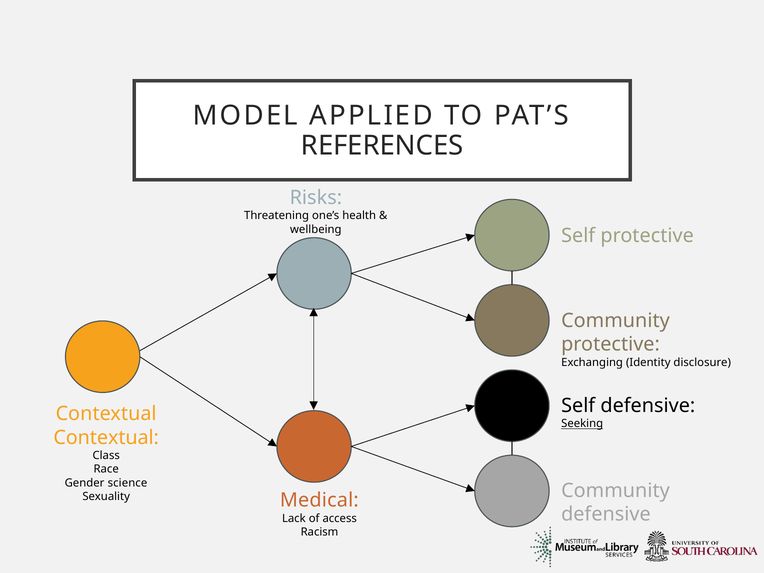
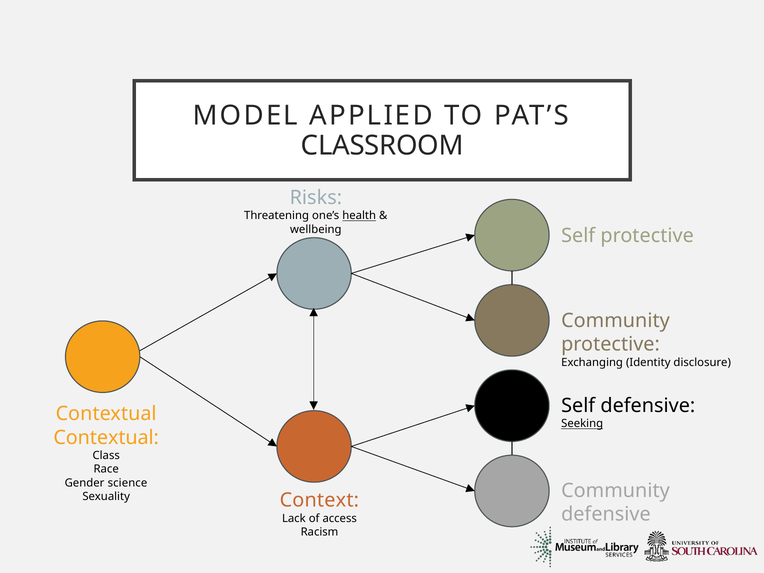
REFERENCES: REFERENCES -> CLASSROOM
health underline: none -> present
Medical: Medical -> Context
